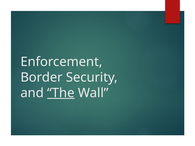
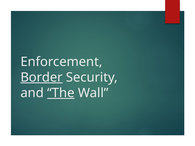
Border underline: none -> present
